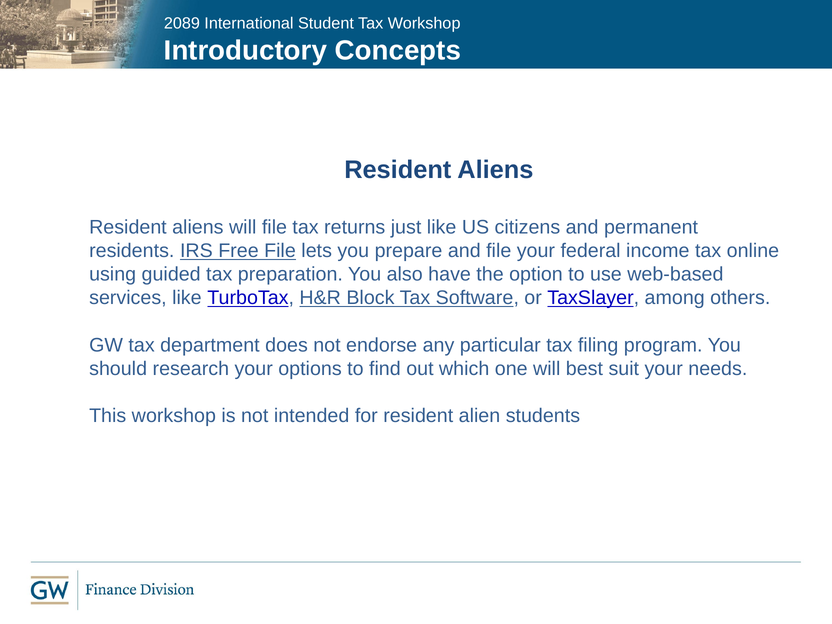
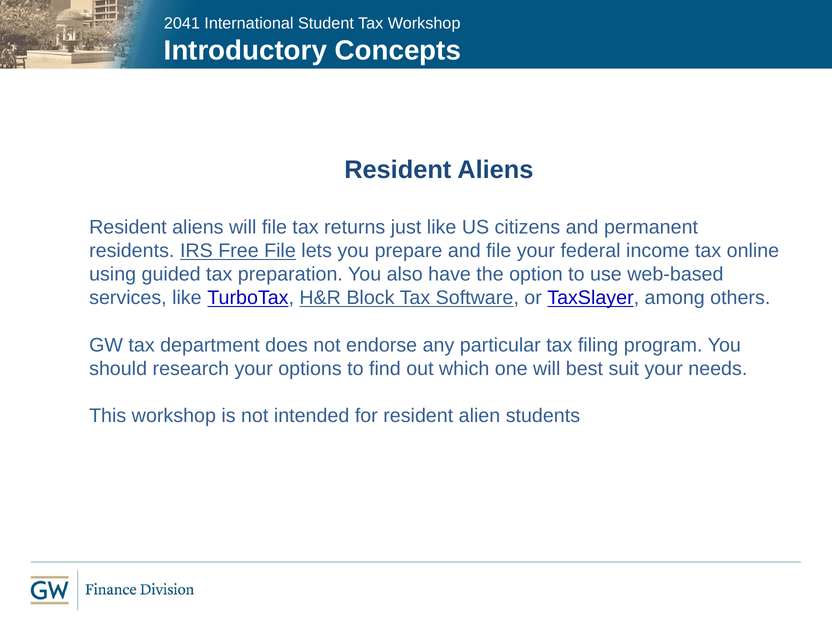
2089: 2089 -> 2041
